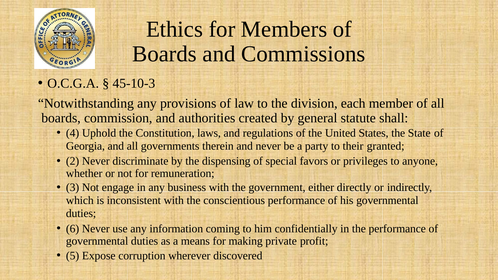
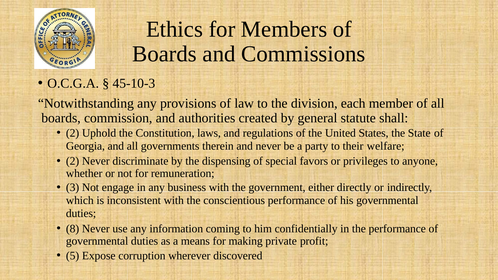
4 at (73, 133): 4 -> 2
granted: granted -> welfare
6: 6 -> 8
